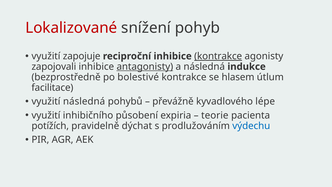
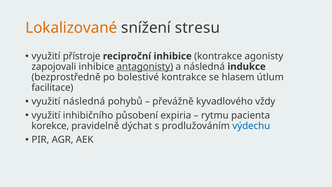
Lokalizované colour: red -> orange
pohyb: pohyb -> stresu
zapojuje: zapojuje -> přístroje
kontrakce at (218, 56) underline: present -> none
lépe: lépe -> vždy
teorie: teorie -> rytmu
potížích: potížích -> korekce
